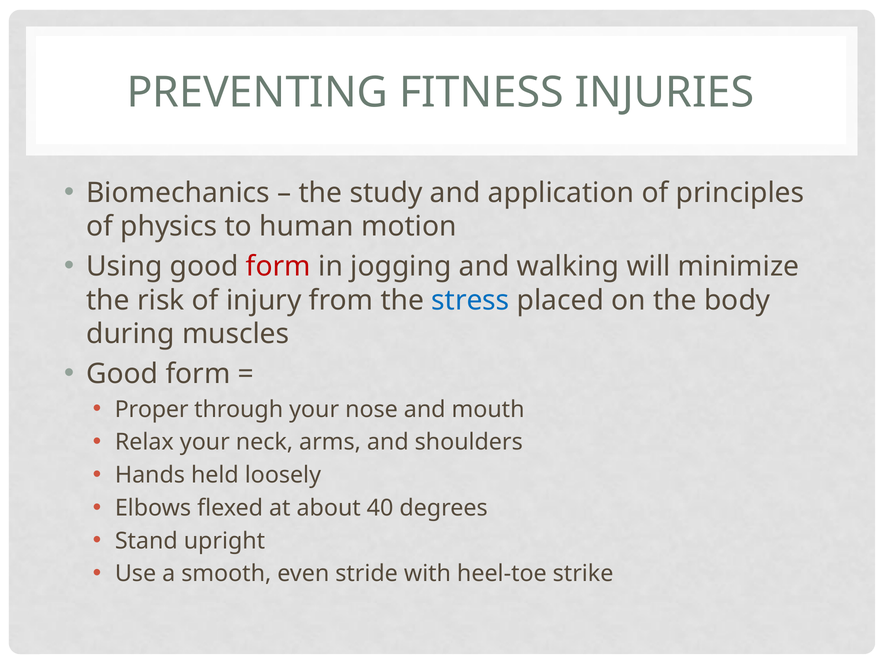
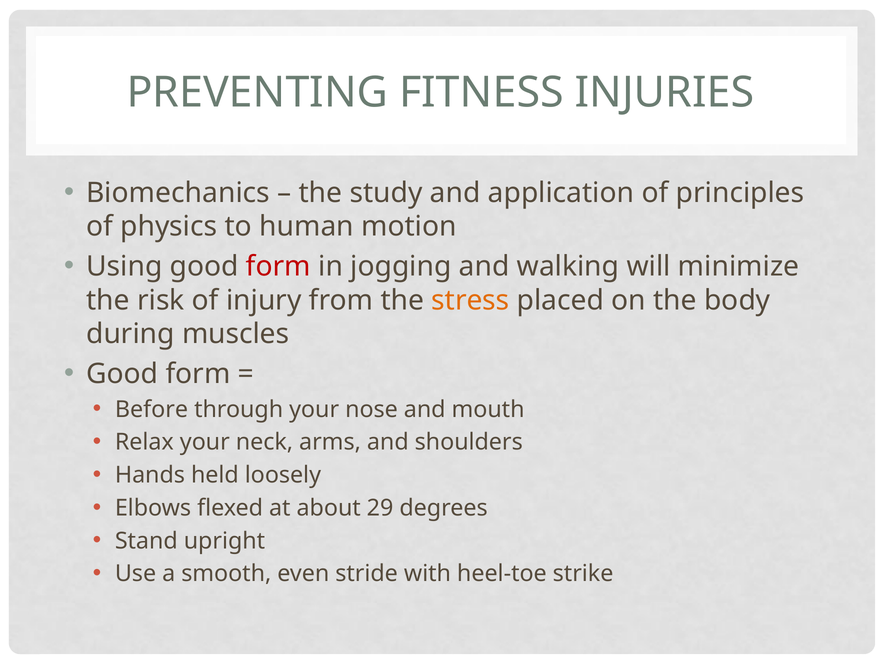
stress colour: blue -> orange
Proper: Proper -> Before
40: 40 -> 29
